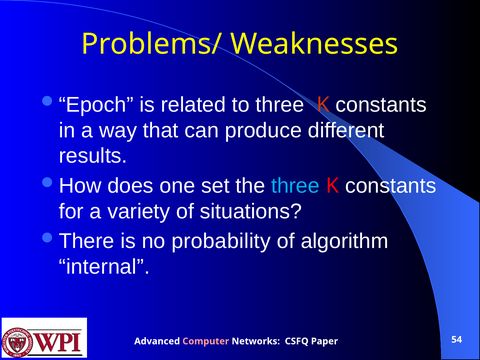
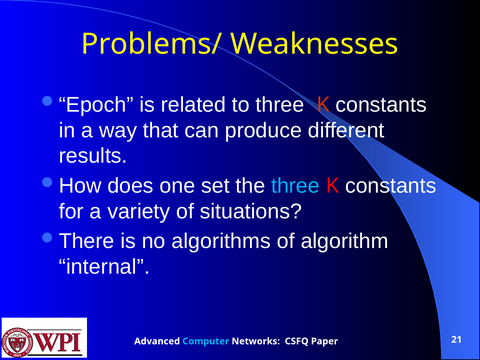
probability: probability -> algorithms
Computer colour: pink -> light blue
54: 54 -> 21
